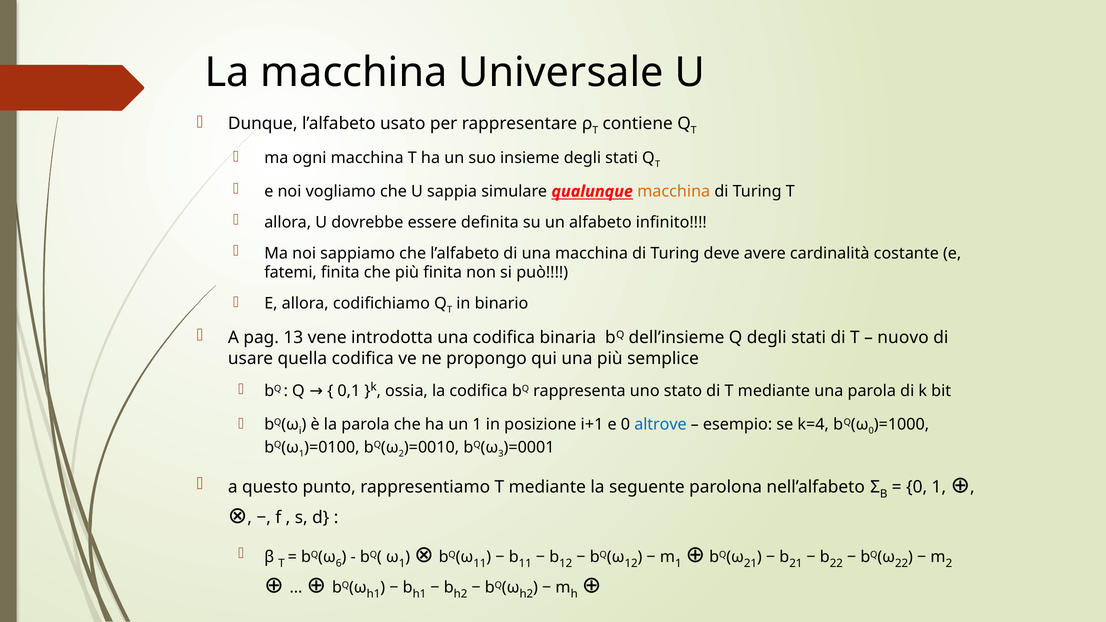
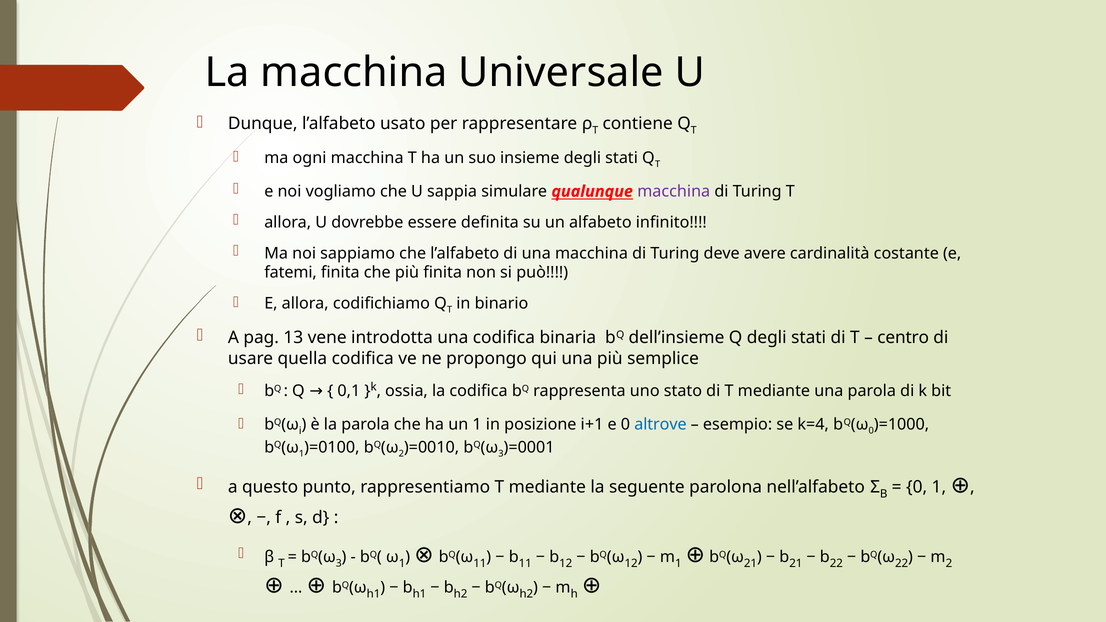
macchina at (674, 191) colour: orange -> purple
nuovo: nuovo -> centro
6 at (339, 564): 6 -> 3
